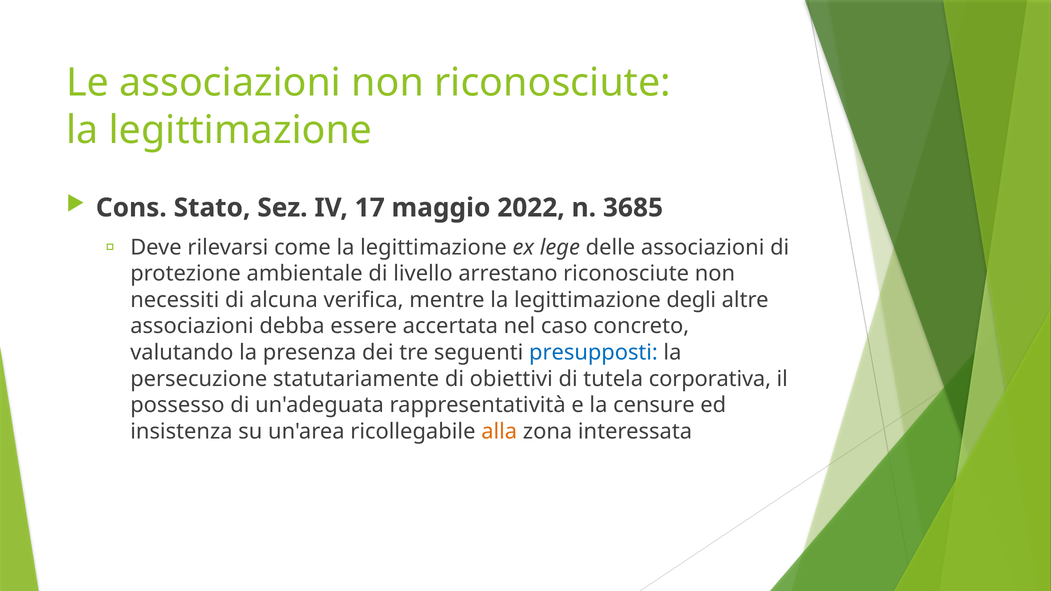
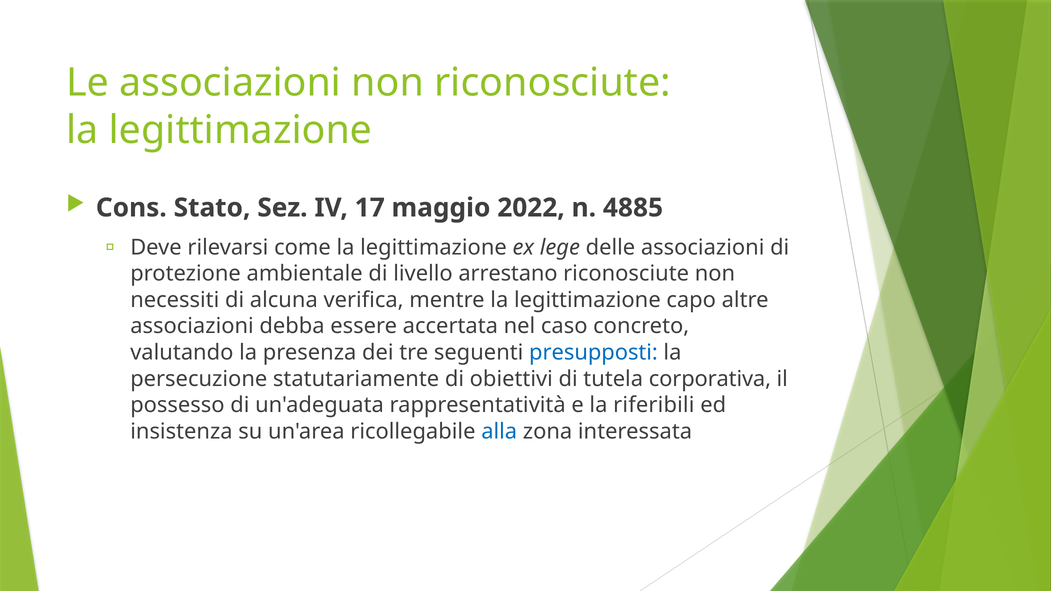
3685: 3685 -> 4885
degli: degli -> capo
censure: censure -> riferibili
alla colour: orange -> blue
